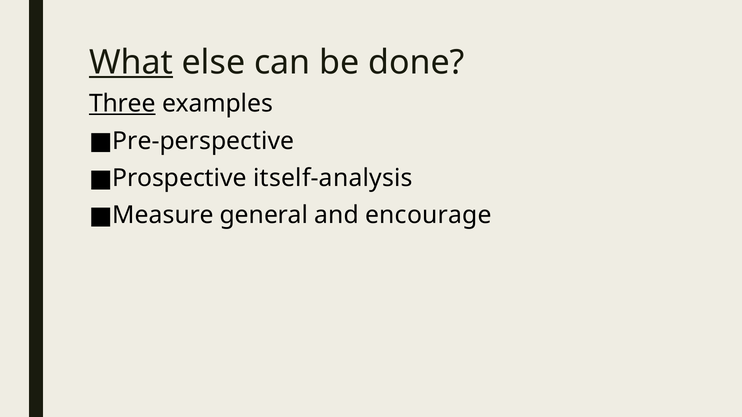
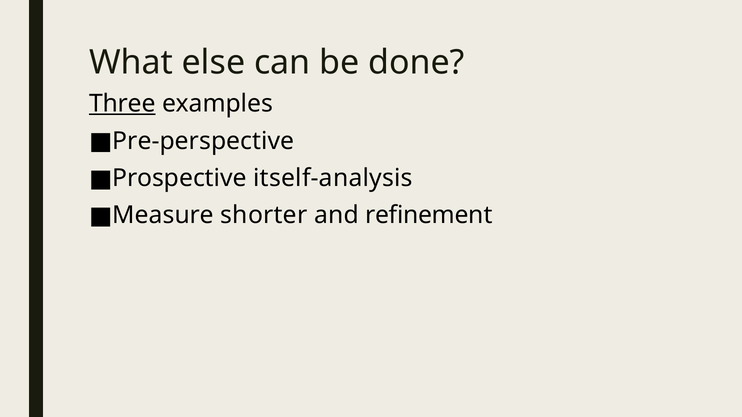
What underline: present -> none
general: general -> shorter
encourage: encourage -> refinement
